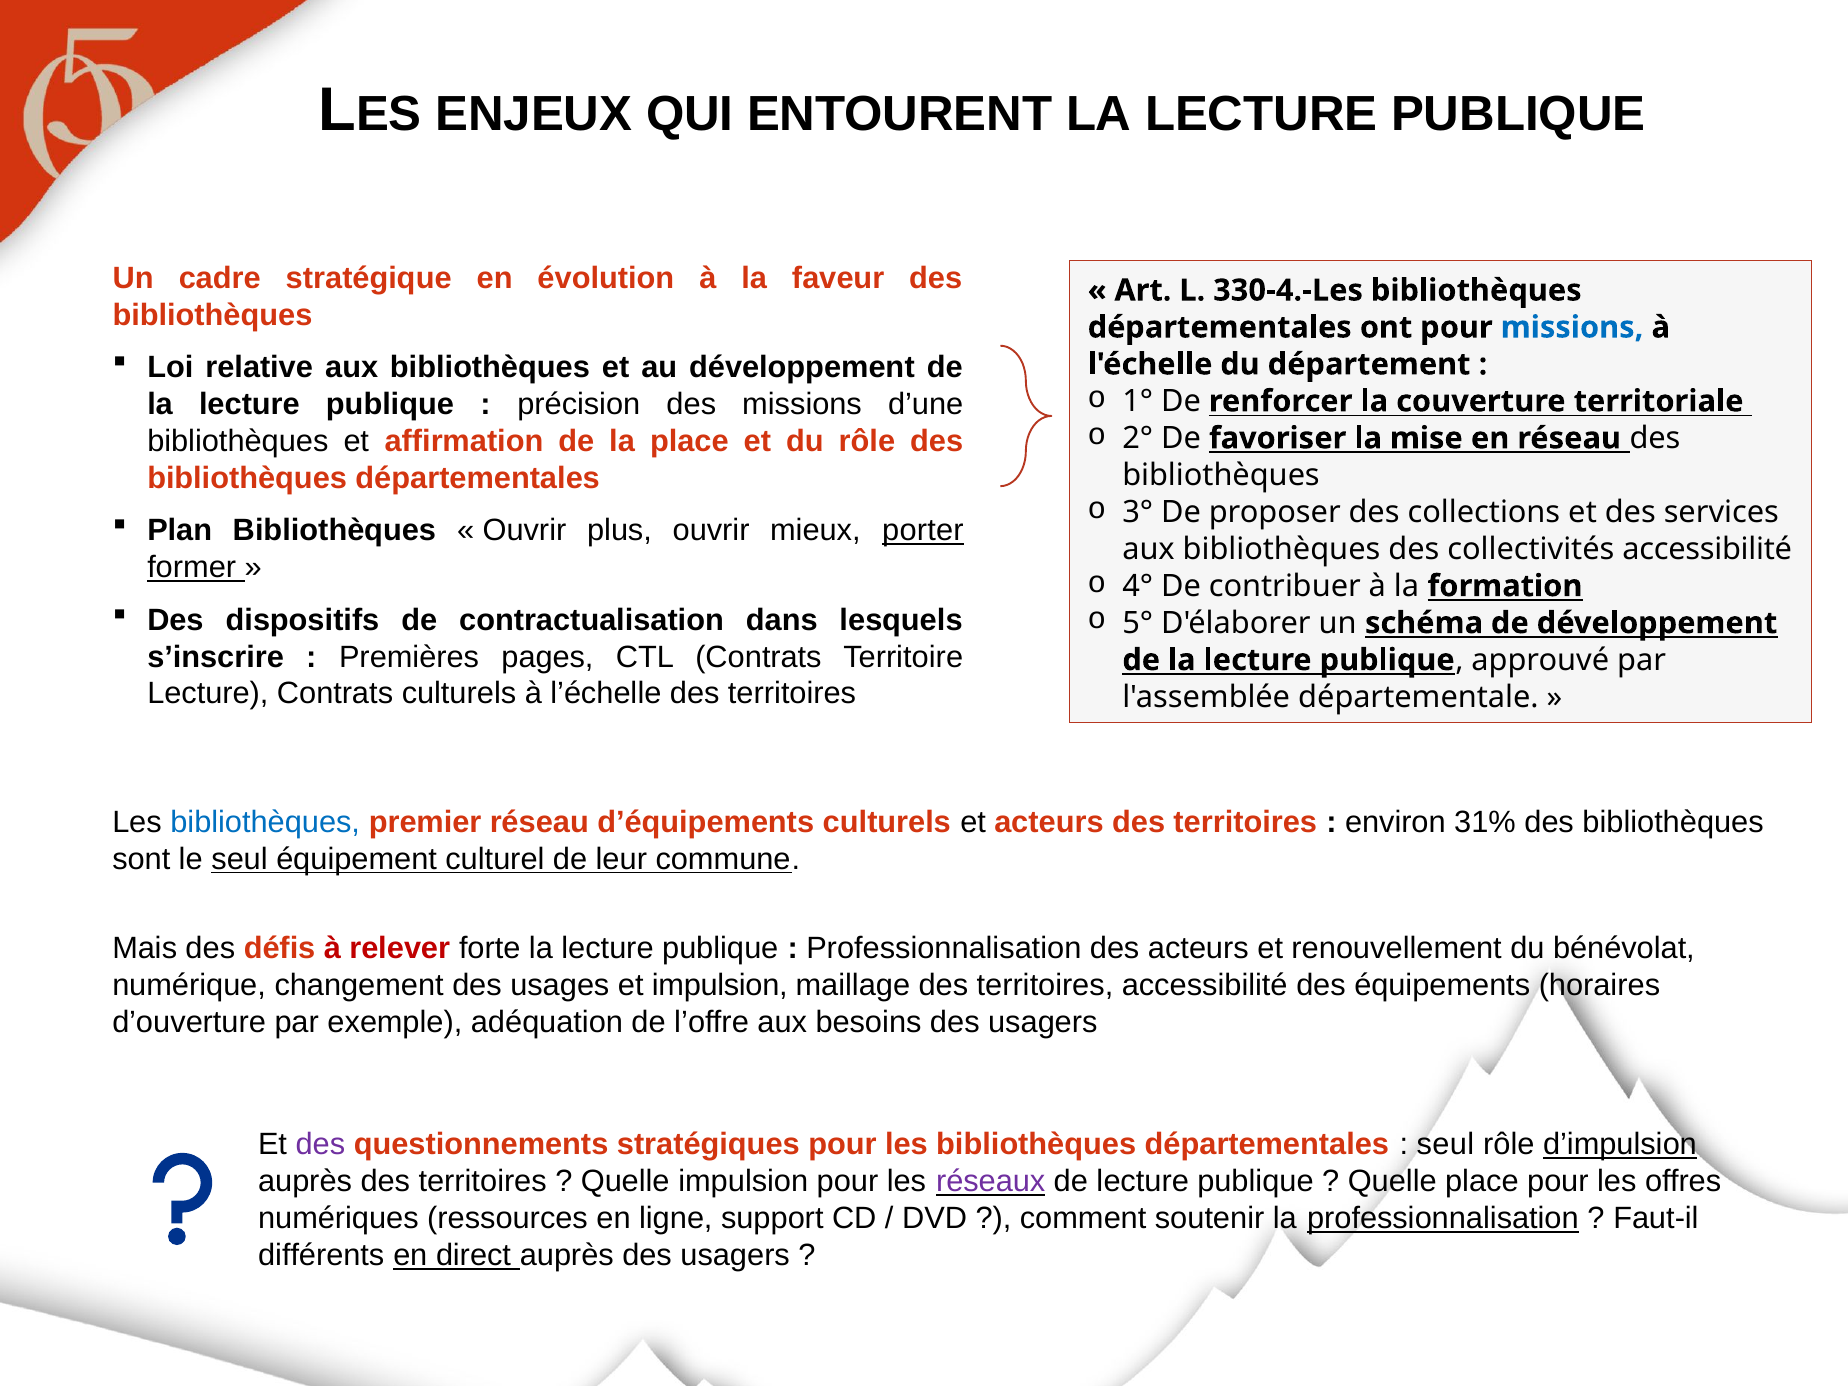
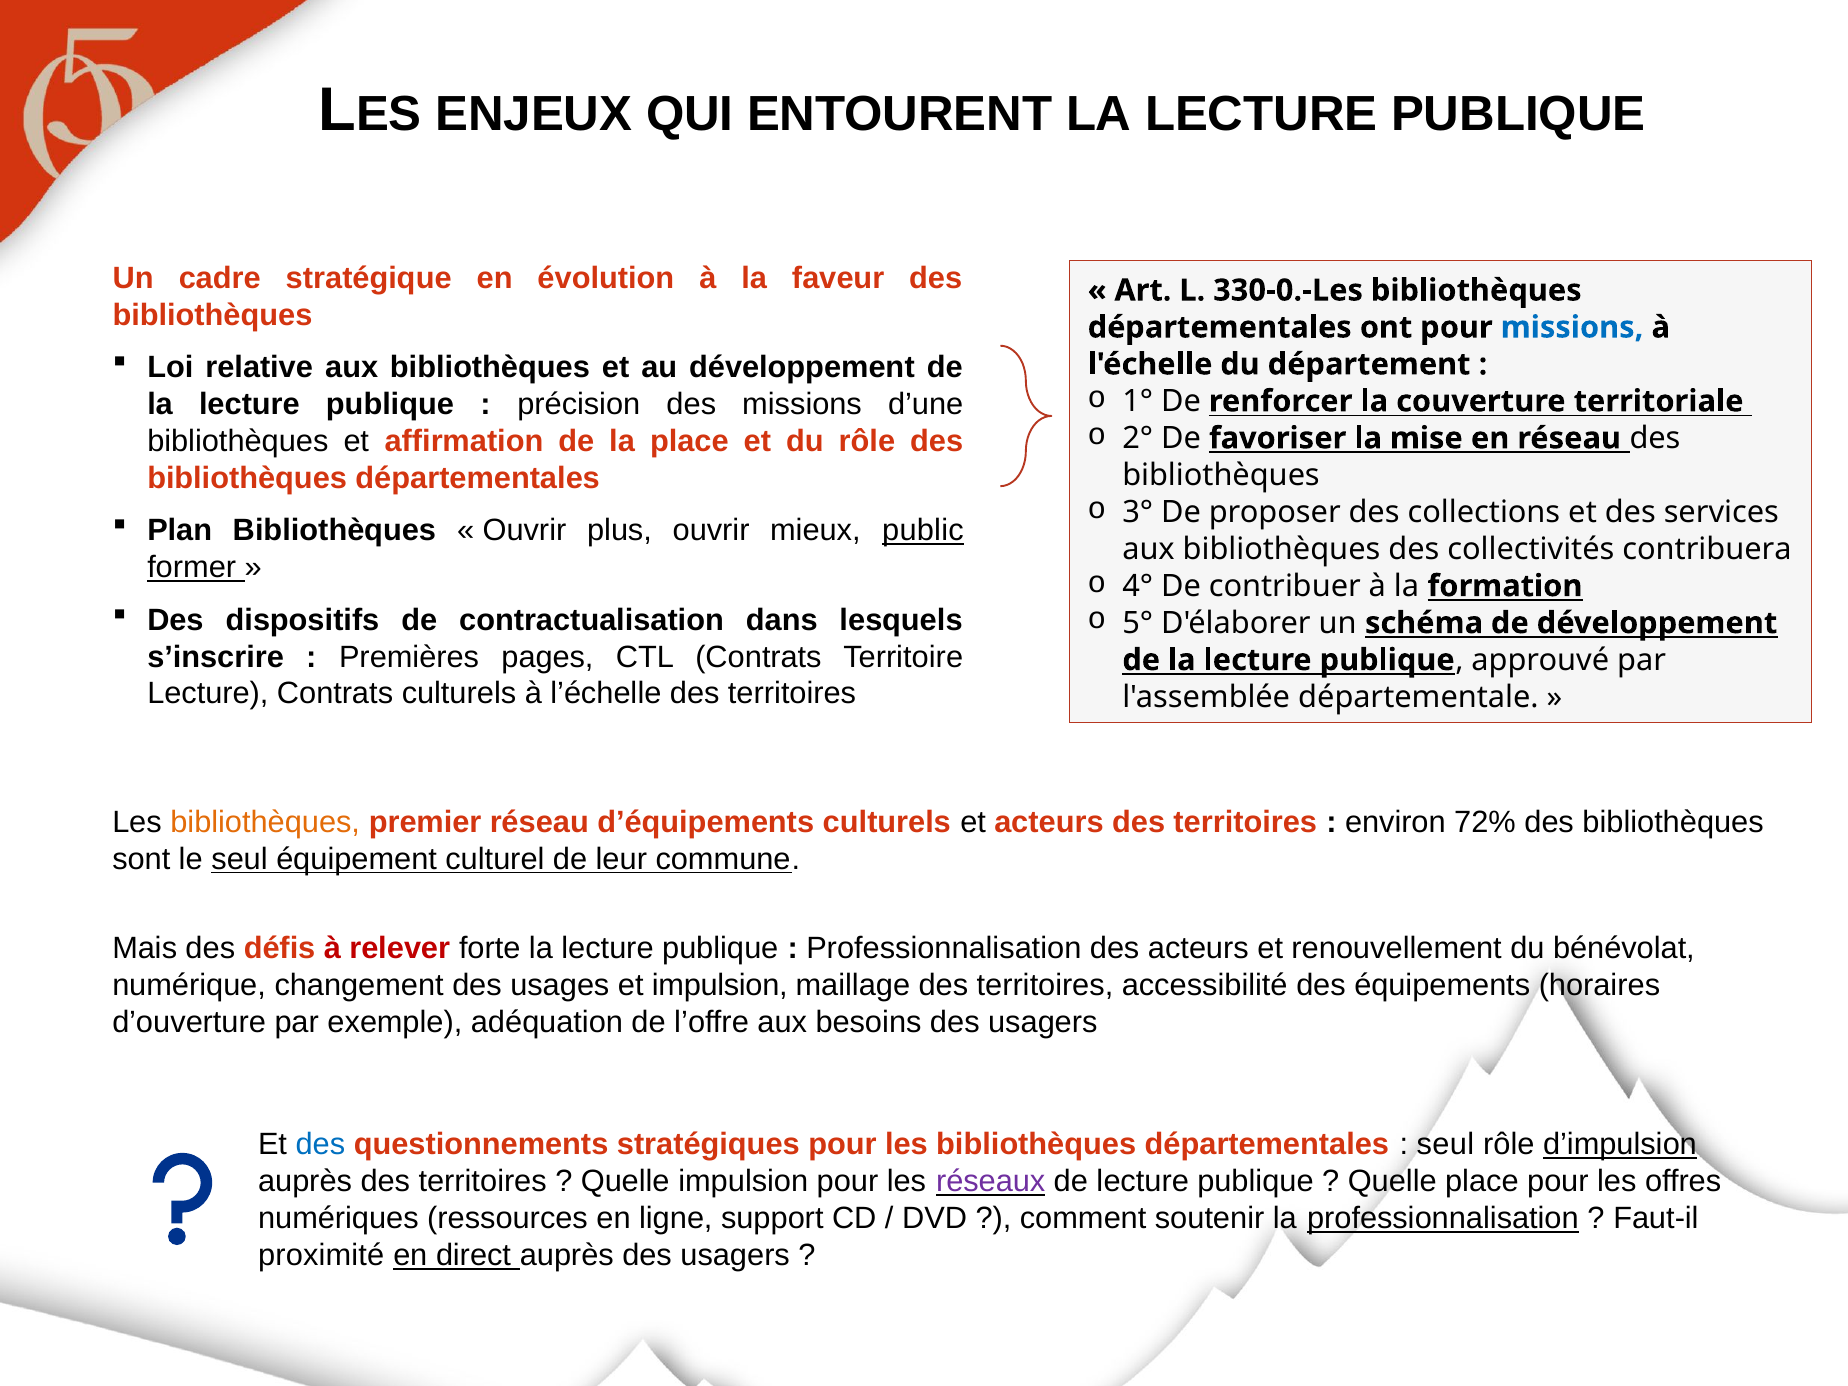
330-4.-Les: 330-4.-Les -> 330-0.-Les
porter: porter -> public
collectivités accessibilité: accessibilité -> contribuera
bibliothèques at (265, 822) colour: blue -> orange
31%: 31% -> 72%
des at (320, 1145) colour: purple -> blue
différents: différents -> proximité
